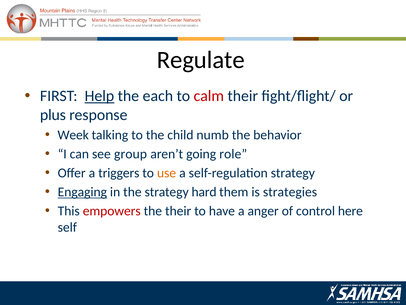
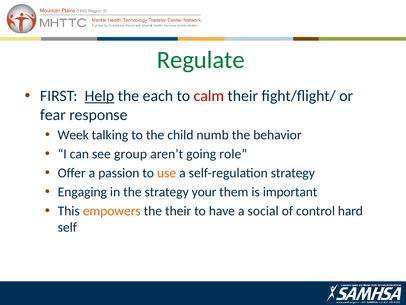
Regulate colour: black -> green
plus: plus -> fear
triggers: triggers -> passion
Engaging underline: present -> none
hard: hard -> your
strategies: strategies -> important
empowers colour: red -> orange
anger: anger -> social
here: here -> hard
